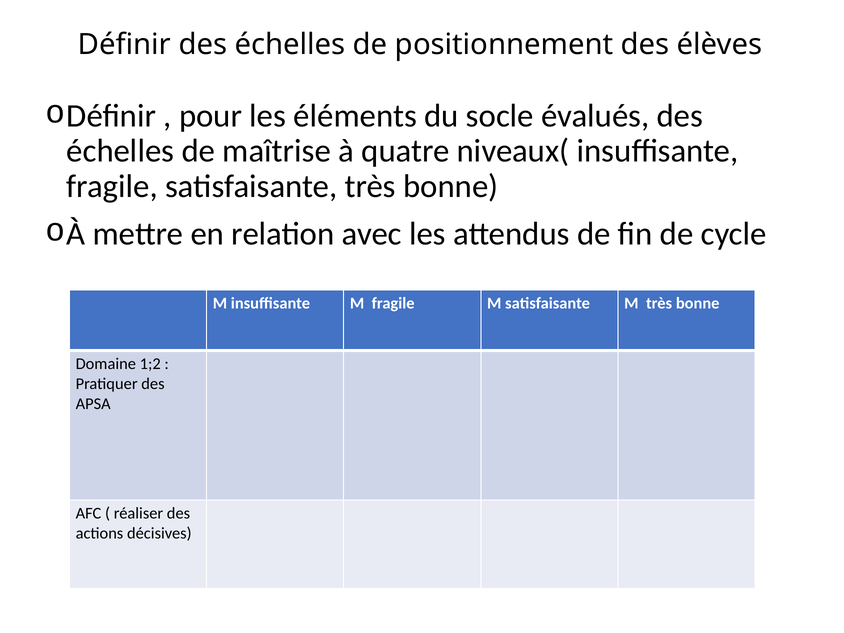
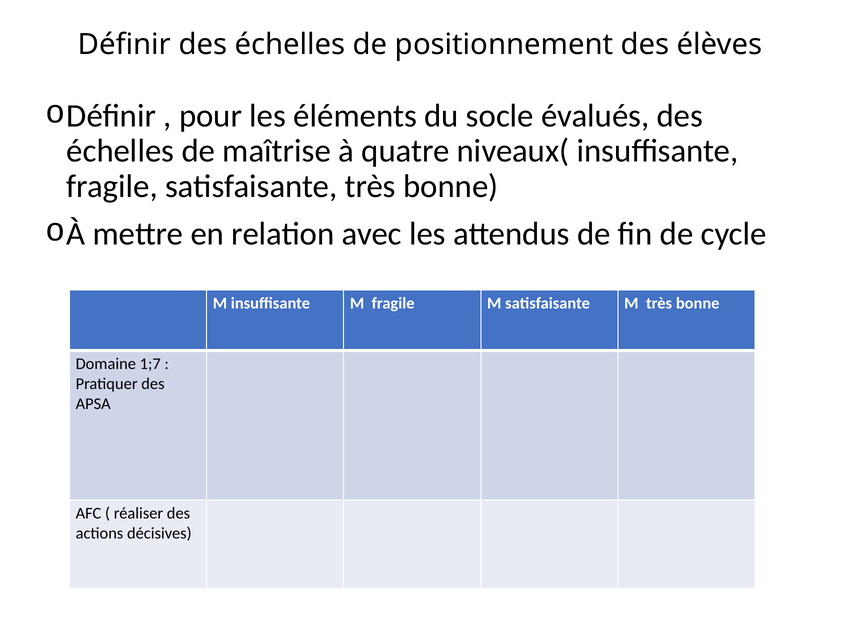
1;2: 1;2 -> 1;7
